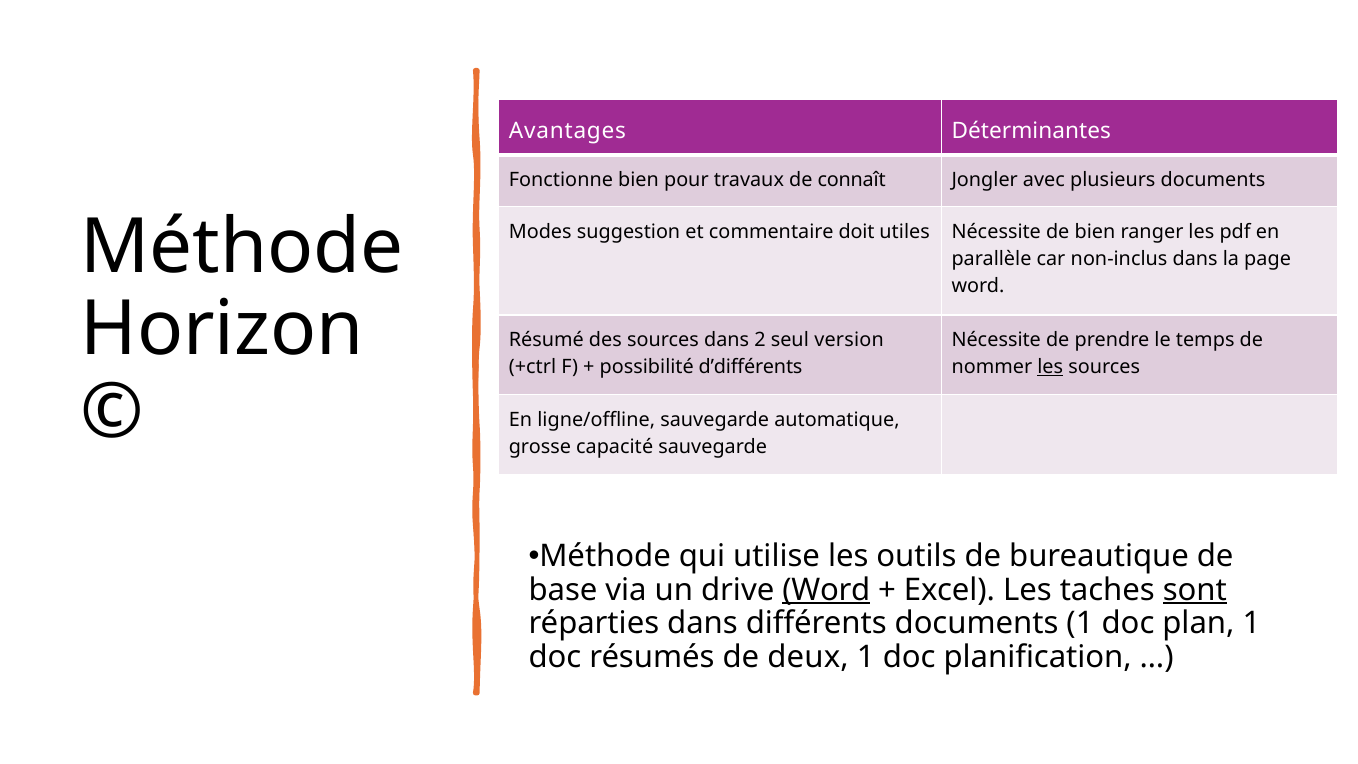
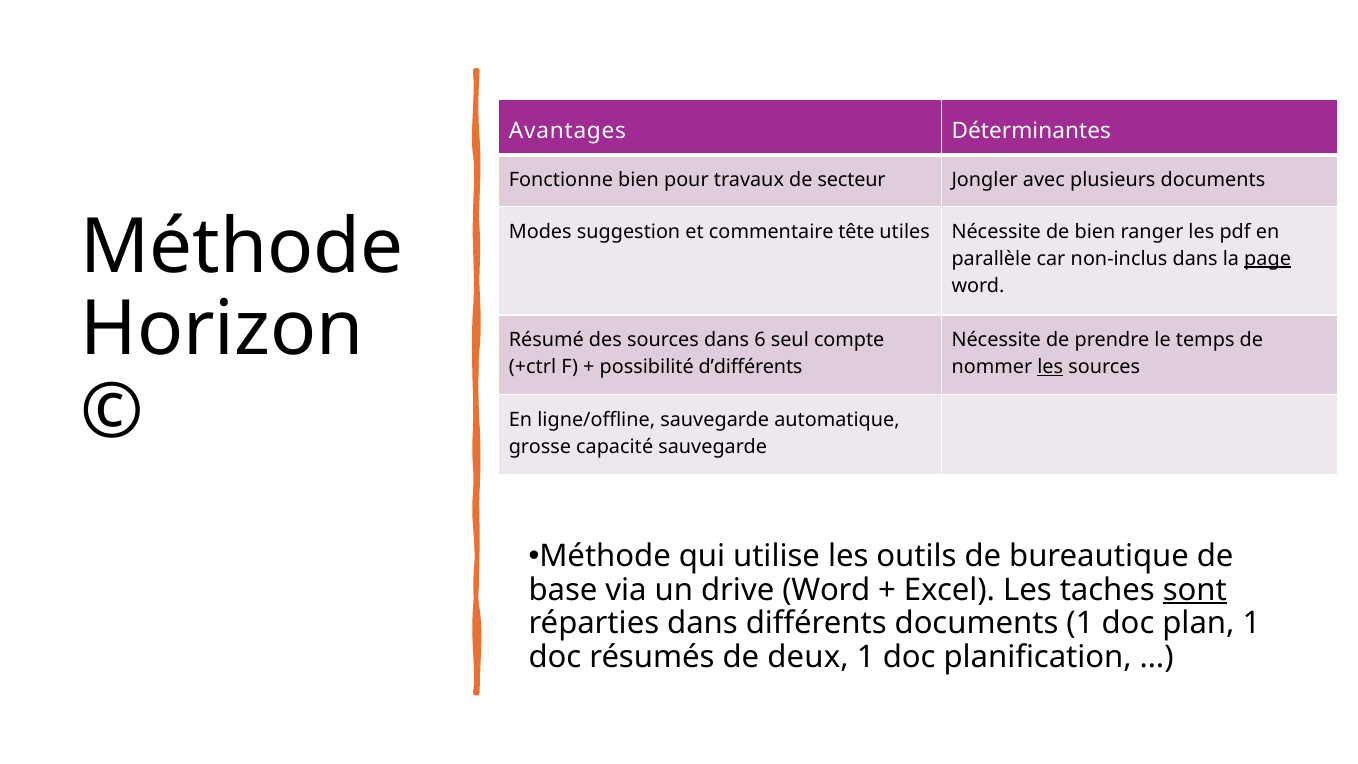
connaît: connaît -> secteur
doit: doit -> tête
page underline: none -> present
2: 2 -> 6
version: version -> compte
Word at (826, 590) underline: present -> none
